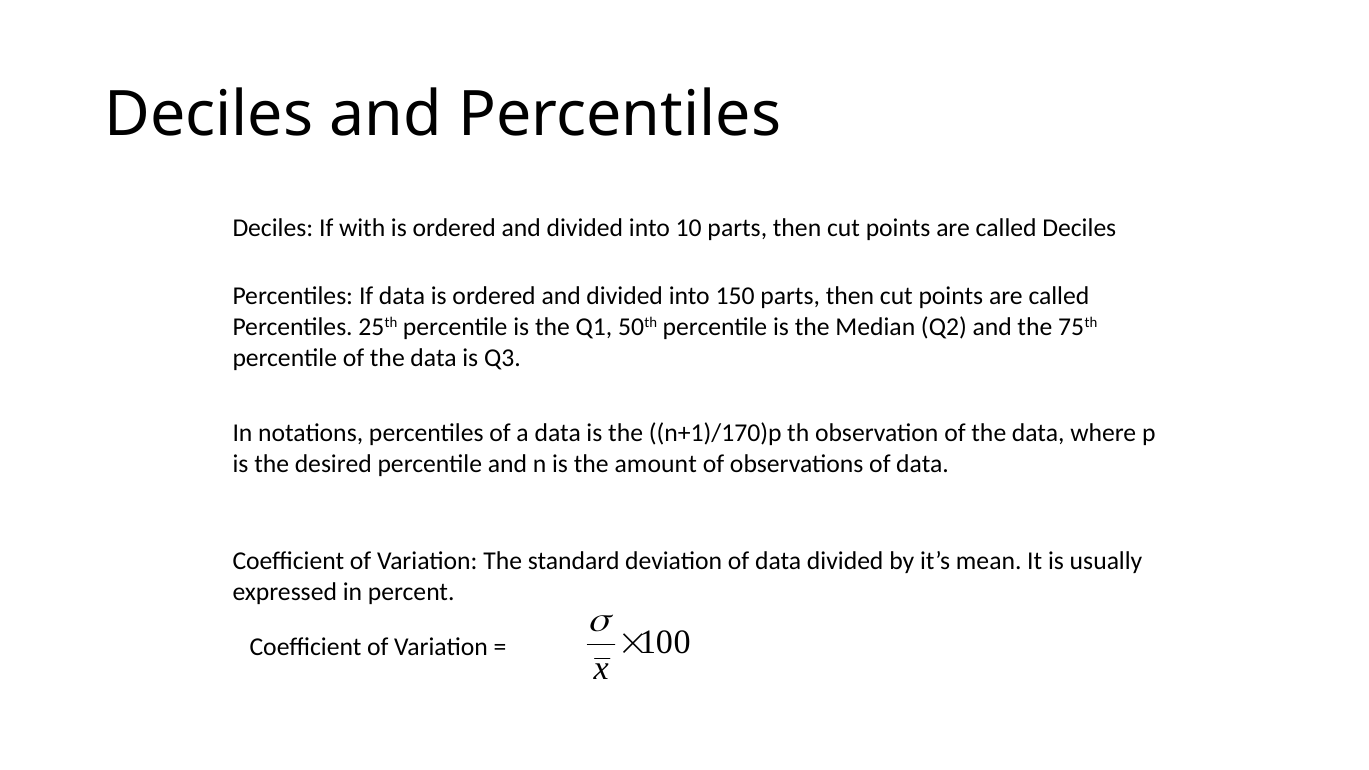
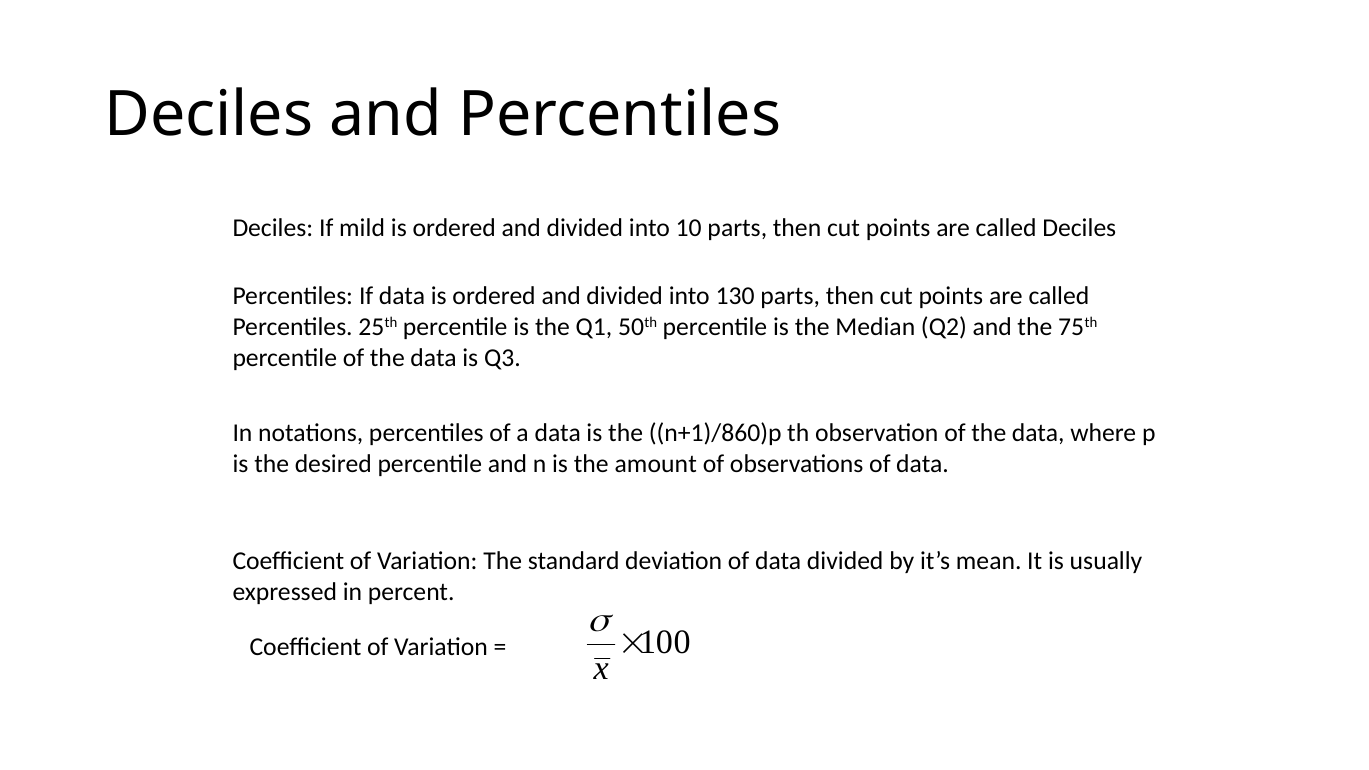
with: with -> mild
150: 150 -> 130
n+1)/170)p: n+1)/170)p -> n+1)/860)p
